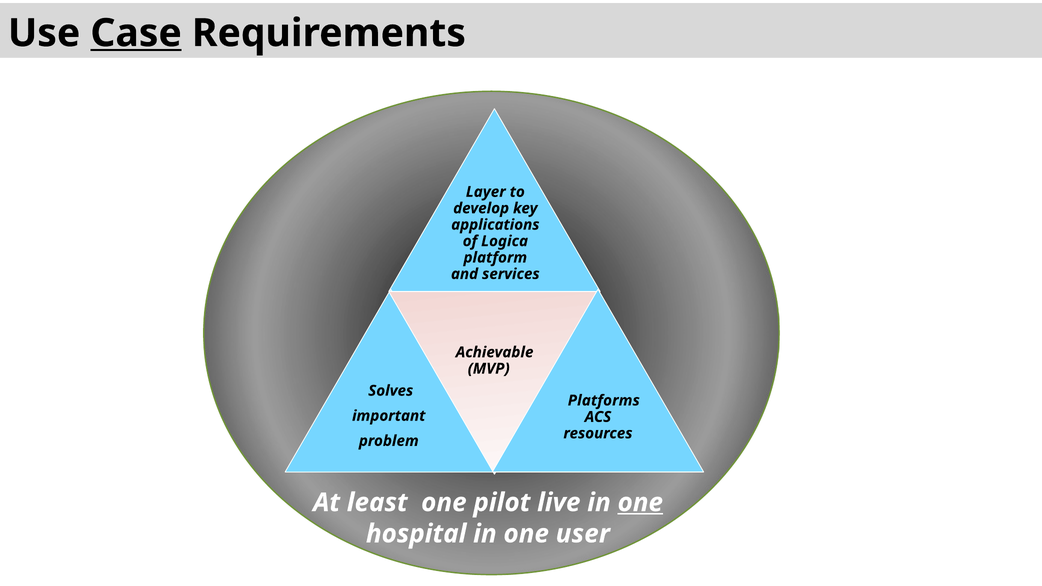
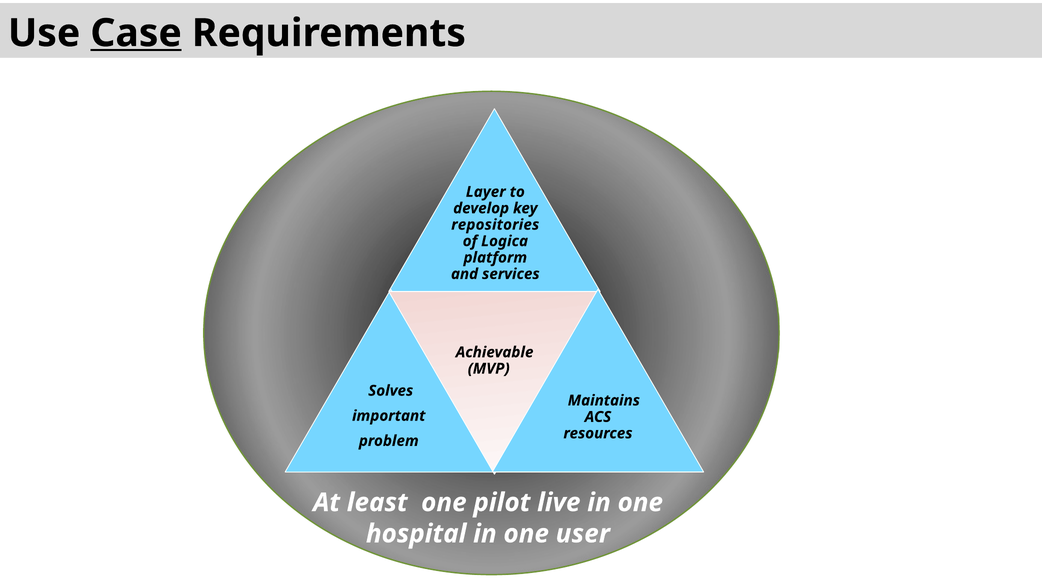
applications: applications -> repositories
Platforms: Platforms -> Maintains
one at (640, 503) underline: present -> none
